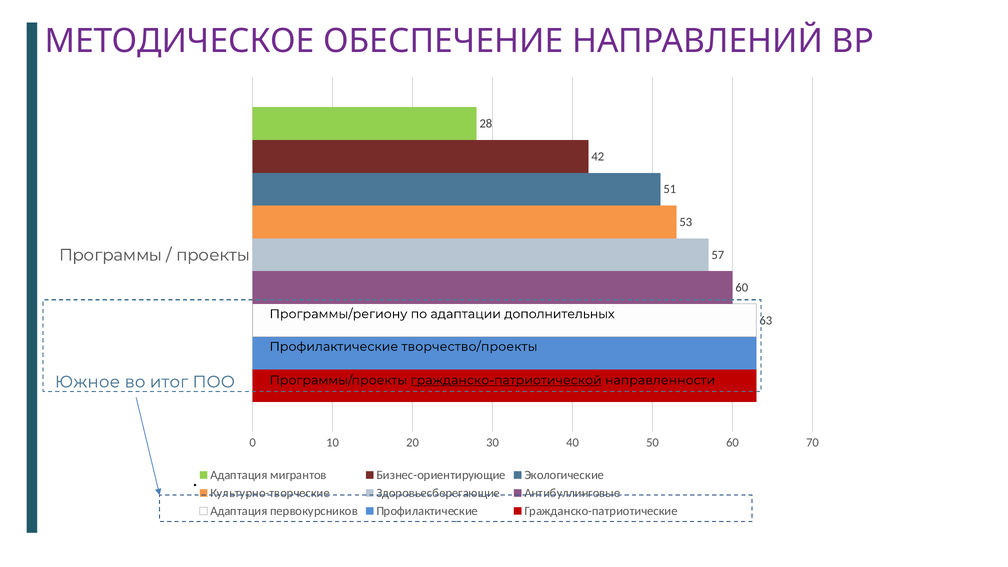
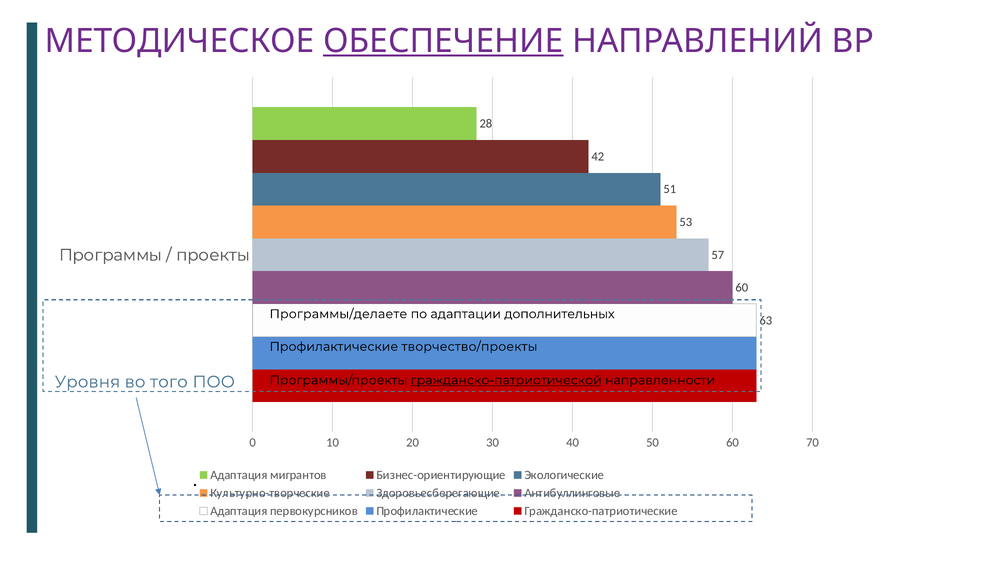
ОБЕСПЕЧЕНИЕ underline: none -> present
Программы/региону: Программы/региону -> Программы/делаете
Южное: Южное -> Уровня
итог: итог -> того
